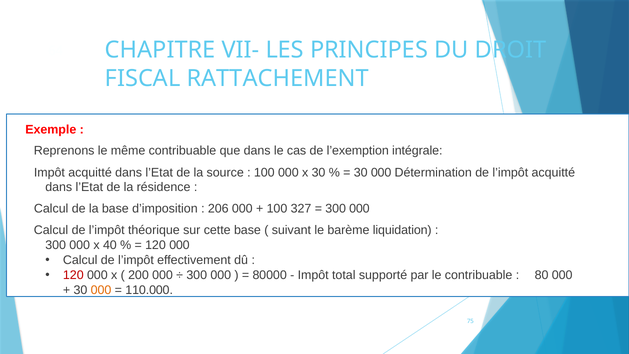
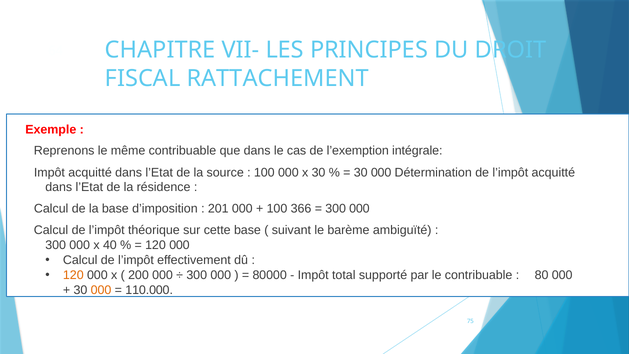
206: 206 -> 201
327: 327 -> 366
liquidation: liquidation -> ambiguïté
120 at (73, 275) colour: red -> orange
